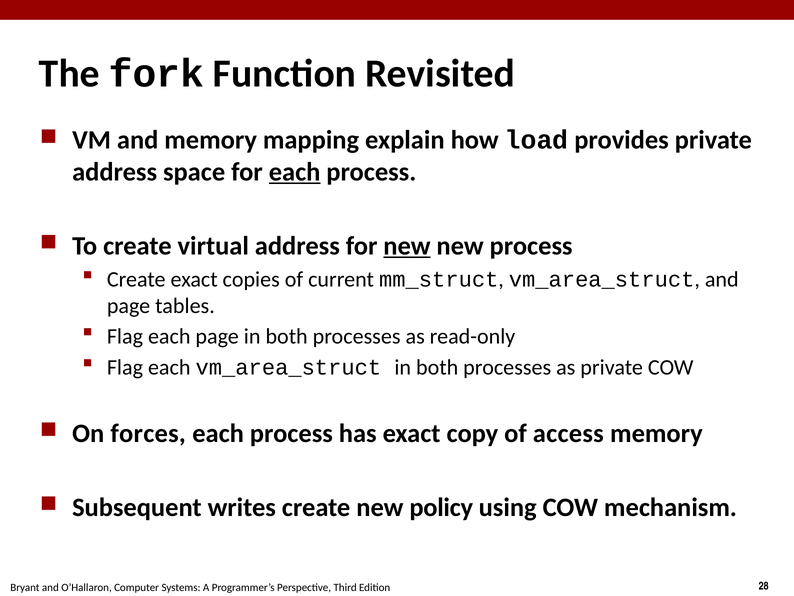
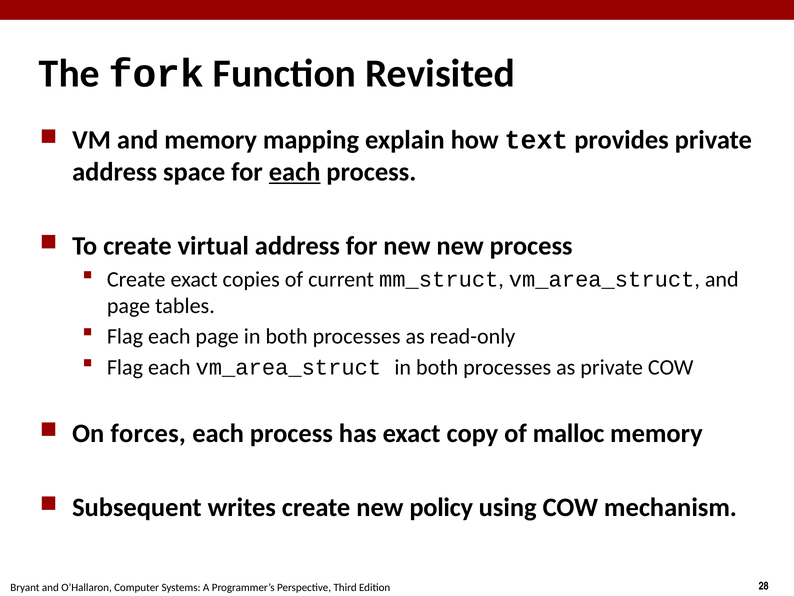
load: load -> text
new at (407, 246) underline: present -> none
access: access -> malloc
